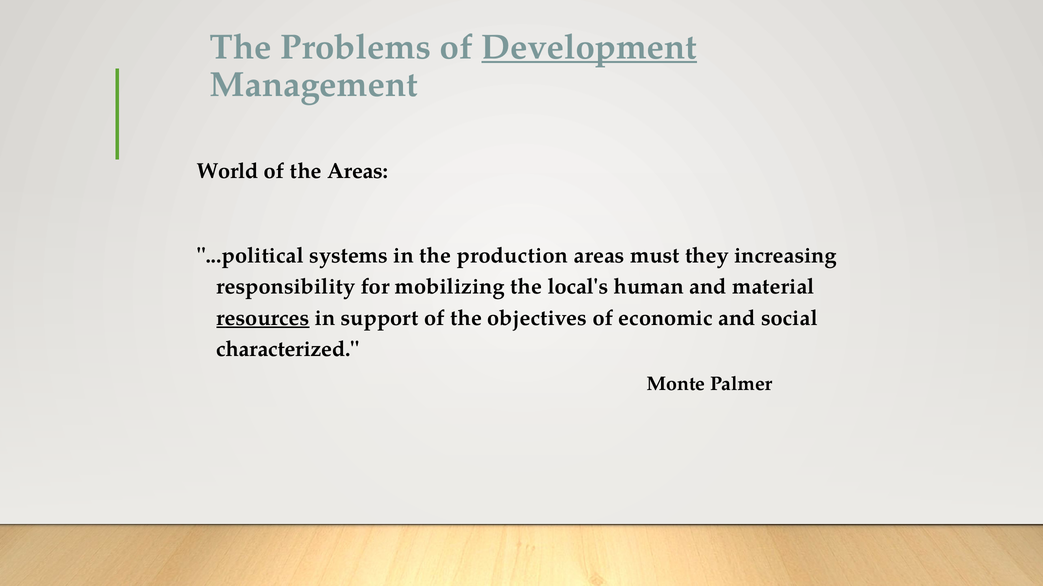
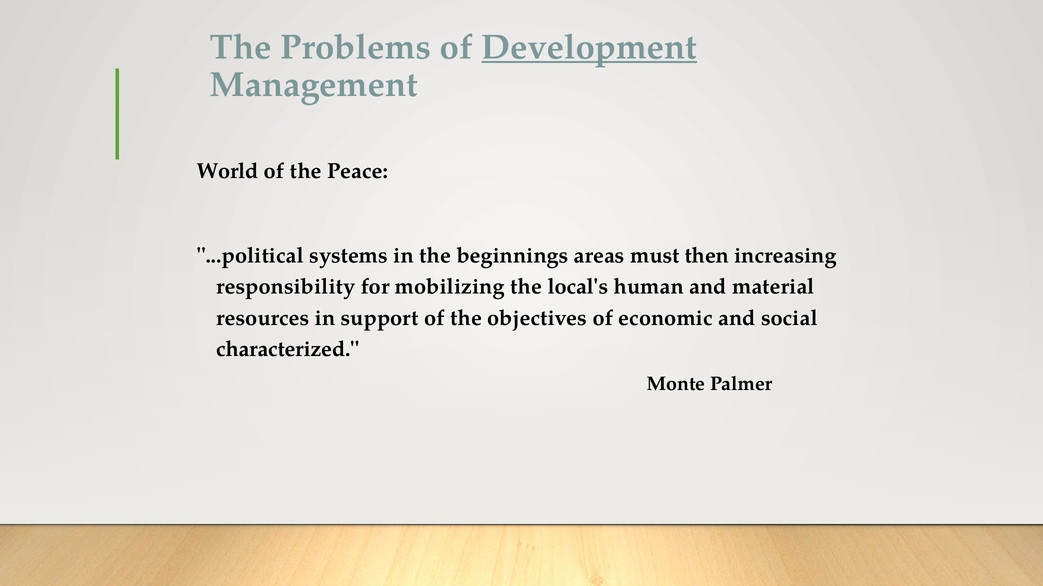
the Areas: Areas -> Peace
production: production -> beginnings
they: they -> then
resources underline: present -> none
